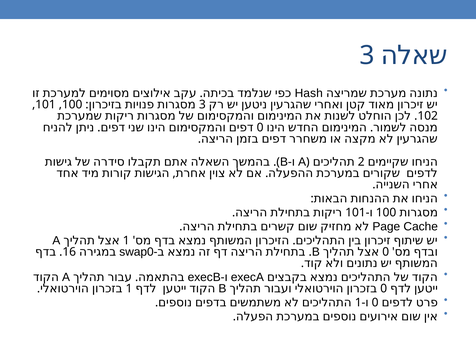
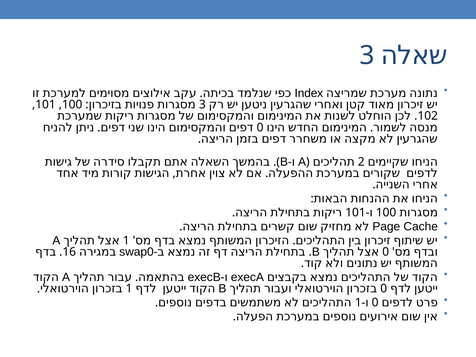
Hash: Hash -> Index
